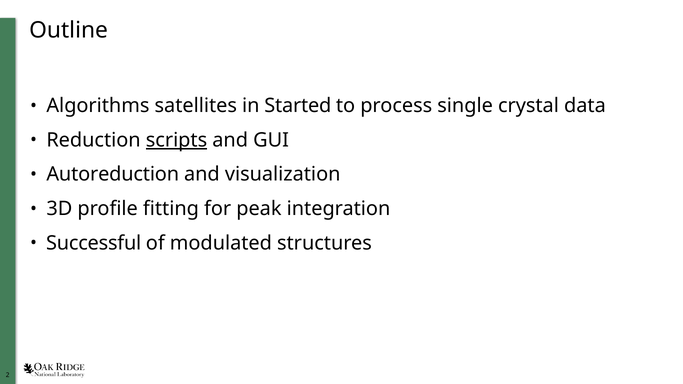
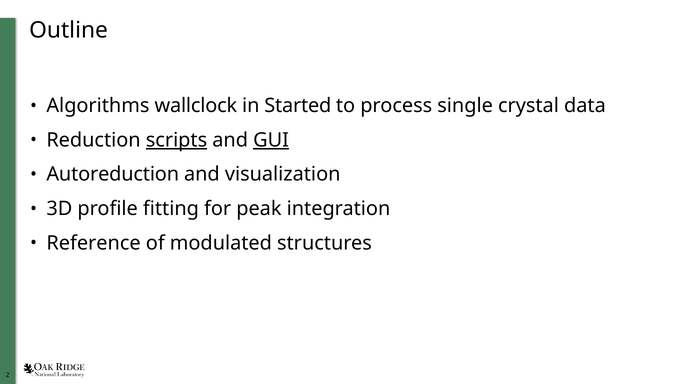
satellites: satellites -> wallclock
GUI underline: none -> present
Successful: Successful -> Reference
